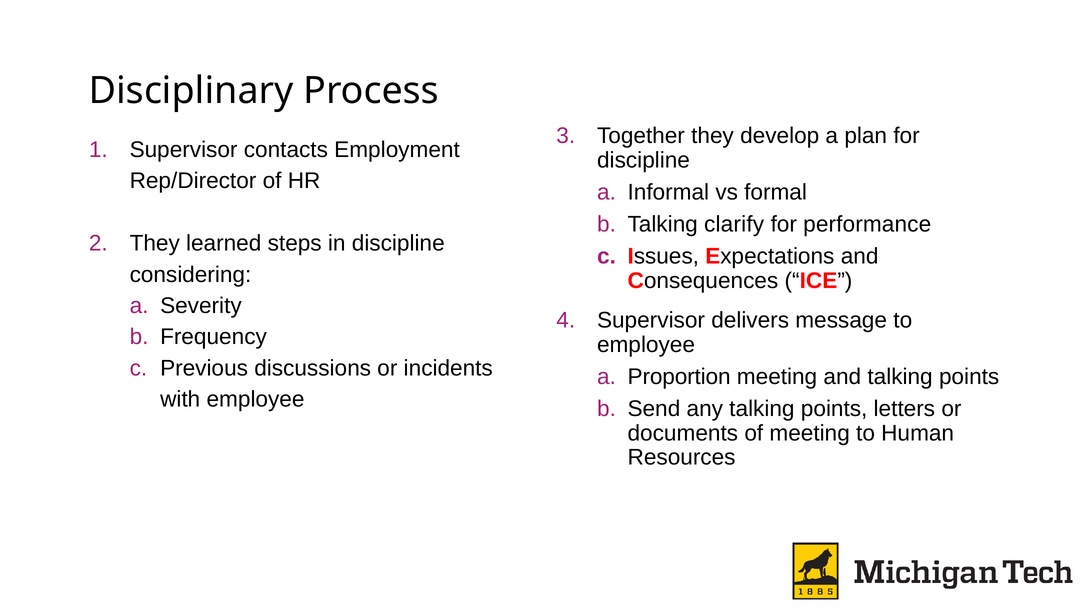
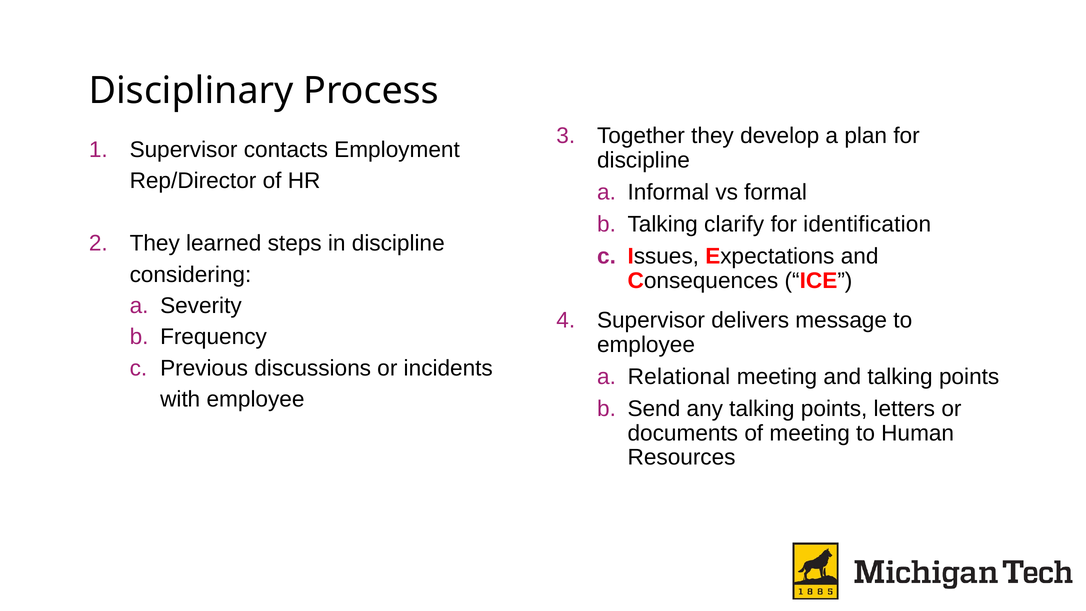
performance: performance -> identification
Proportion: Proportion -> Relational
